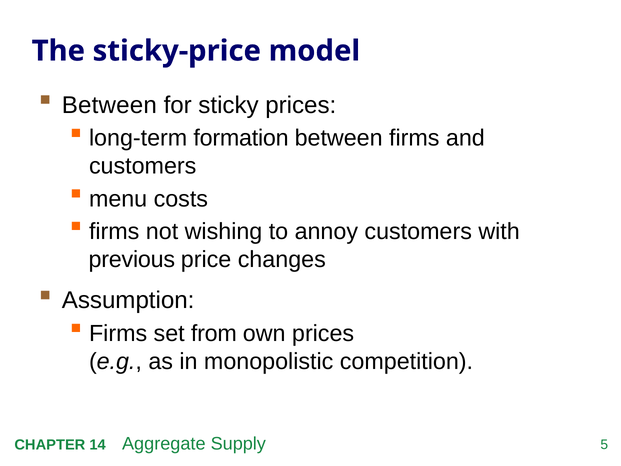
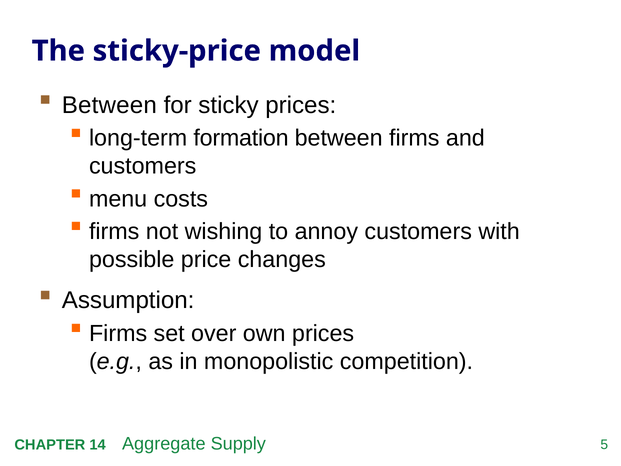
previous: previous -> possible
from: from -> over
